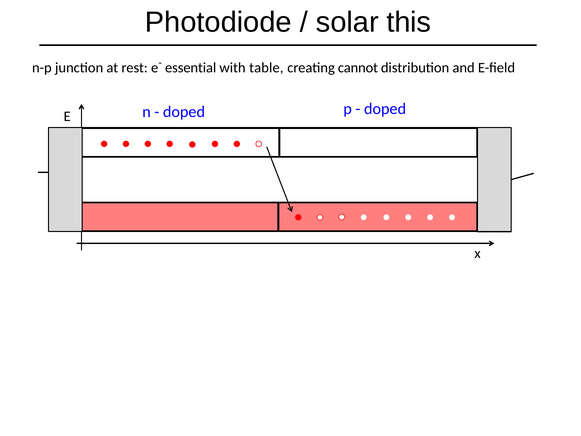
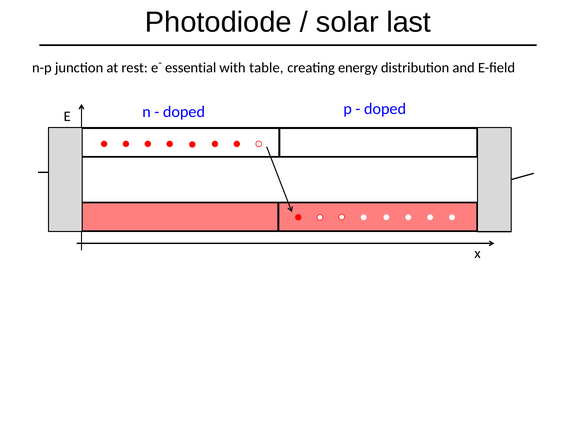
this: this -> last
cannot: cannot -> energy
